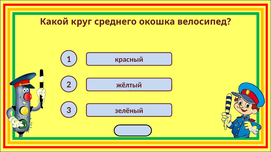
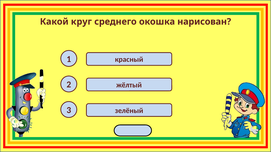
велосипед: велосипед -> нарисован
